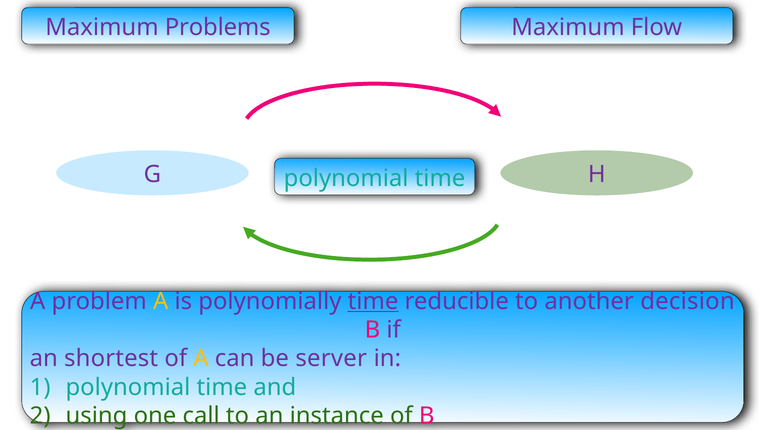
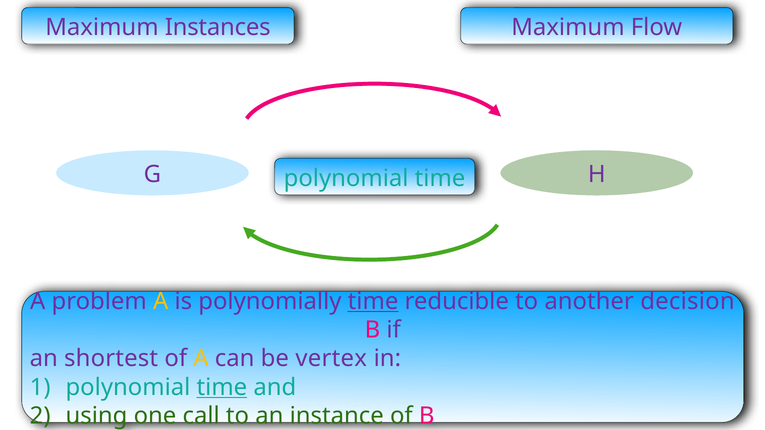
Problems: Problems -> Instances
server: server -> vertex
time at (222, 388) underline: none -> present
